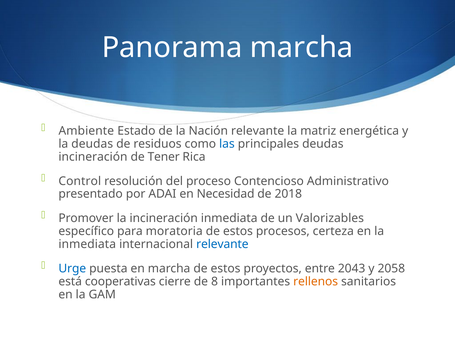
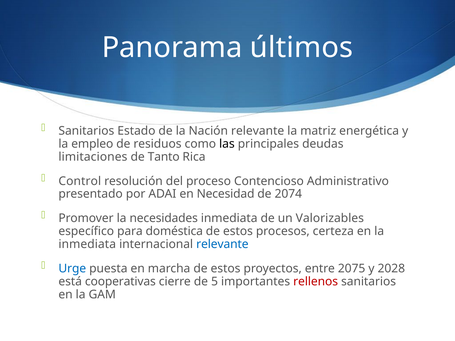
Panorama marcha: marcha -> últimos
Ambiente at (86, 131): Ambiente -> Sanitarios
la deudas: deudas -> empleo
las colour: blue -> black
incineración at (93, 157): incineración -> limitaciones
Tener: Tener -> Tanto
2018: 2018 -> 2074
la incineración: incineración -> necesidades
moratoria: moratoria -> doméstica
2043: 2043 -> 2075
2058: 2058 -> 2028
8: 8 -> 5
rellenos colour: orange -> red
